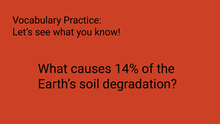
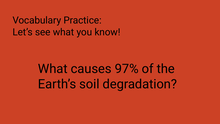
14%: 14% -> 97%
